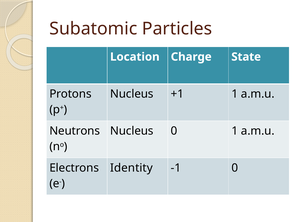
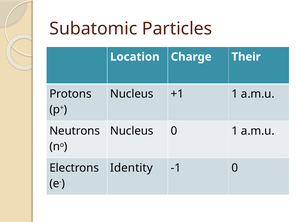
State: State -> Their
